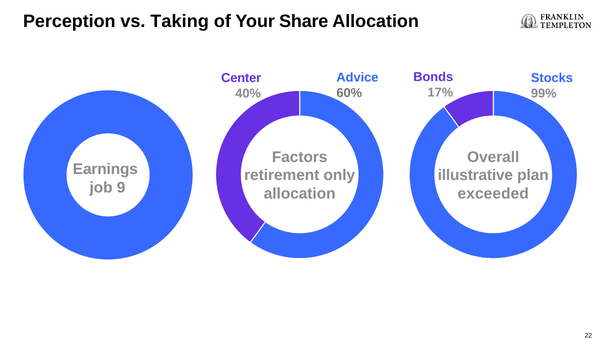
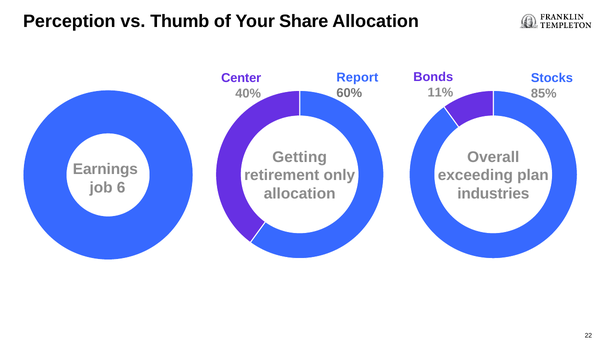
Taking: Taking -> Thumb
Advice: Advice -> Report
17%: 17% -> 11%
99%: 99% -> 85%
Factors: Factors -> Getting
illustrative: illustrative -> exceeding
9: 9 -> 6
exceeded: exceeded -> industries
